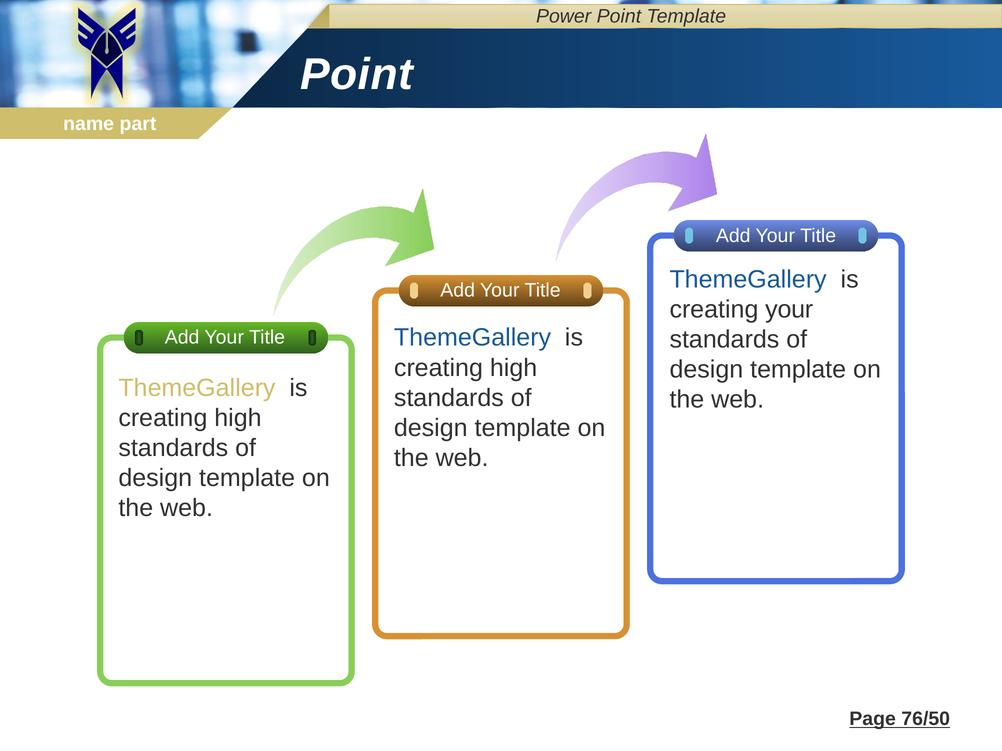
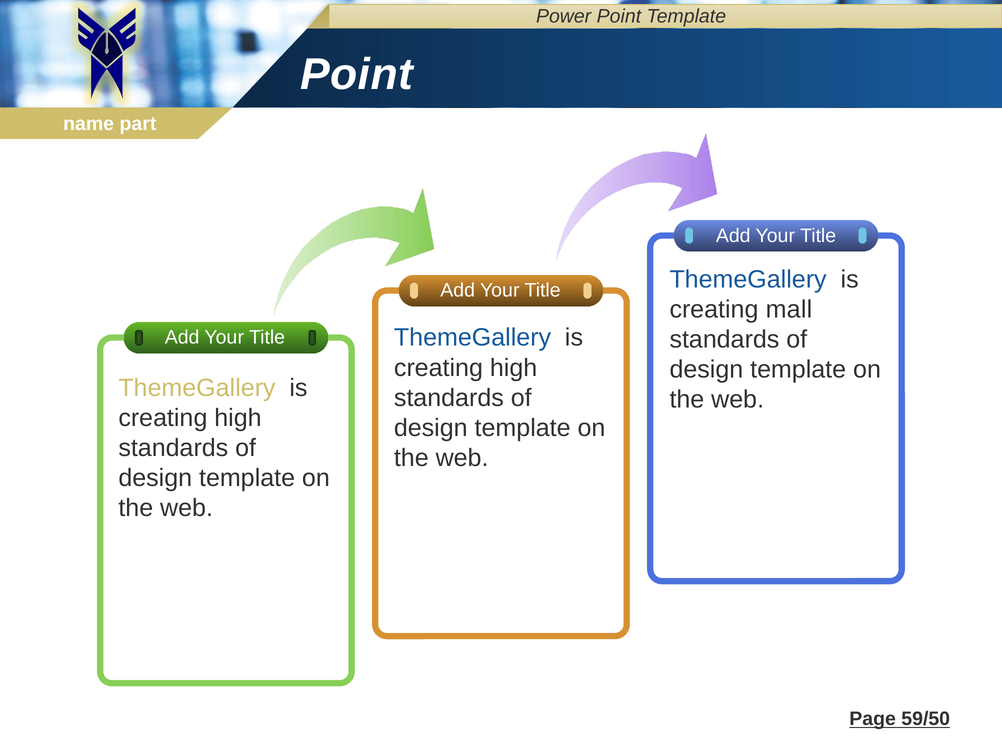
creating your: your -> mall
76/50: 76/50 -> 59/50
